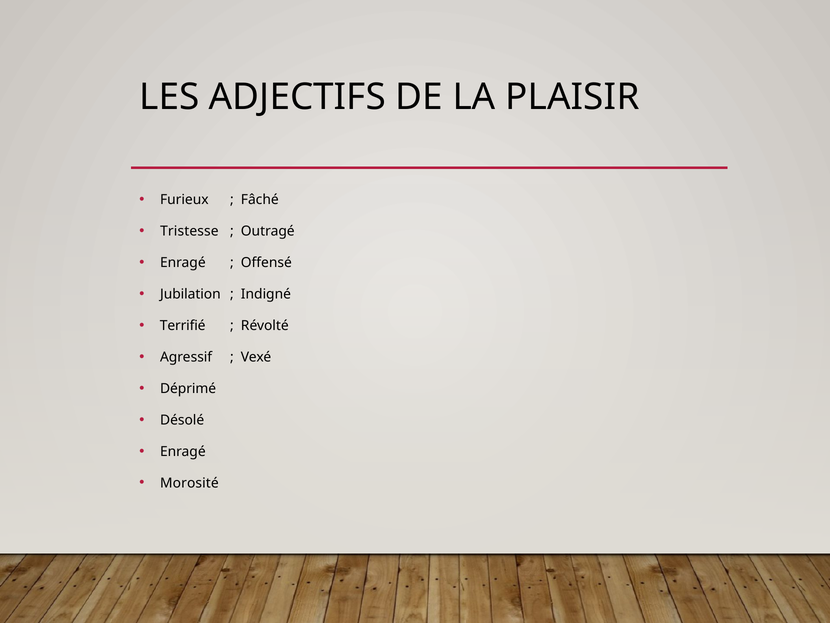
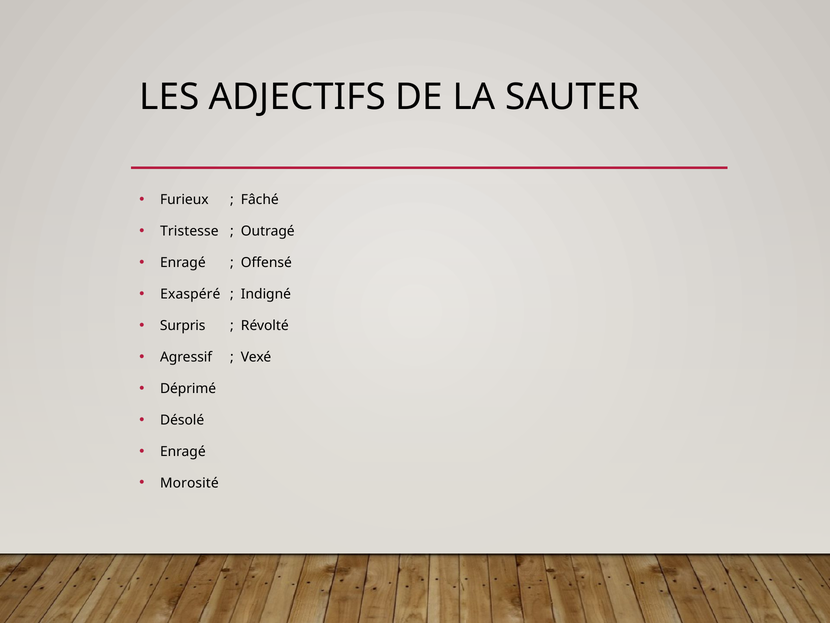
PLAISIR: PLAISIR -> SAUTER
Jubilation: Jubilation -> Exaspéré
Terrifié: Terrifié -> Surpris
